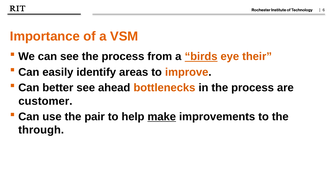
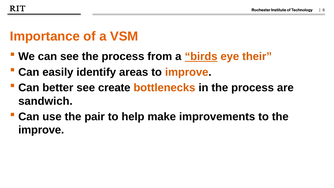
ahead: ahead -> create
customer: customer -> sandwich
make underline: present -> none
through at (41, 130): through -> improve
